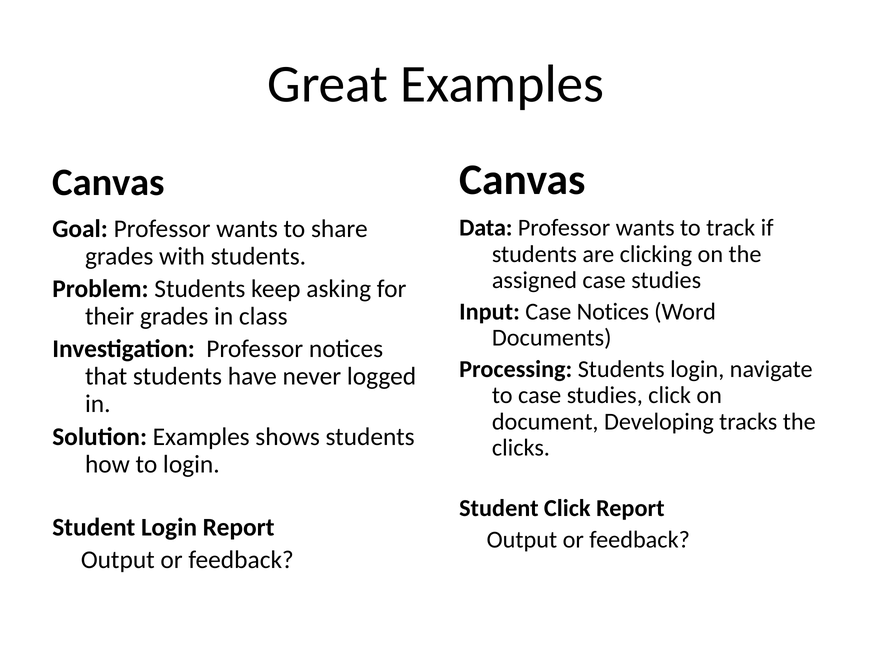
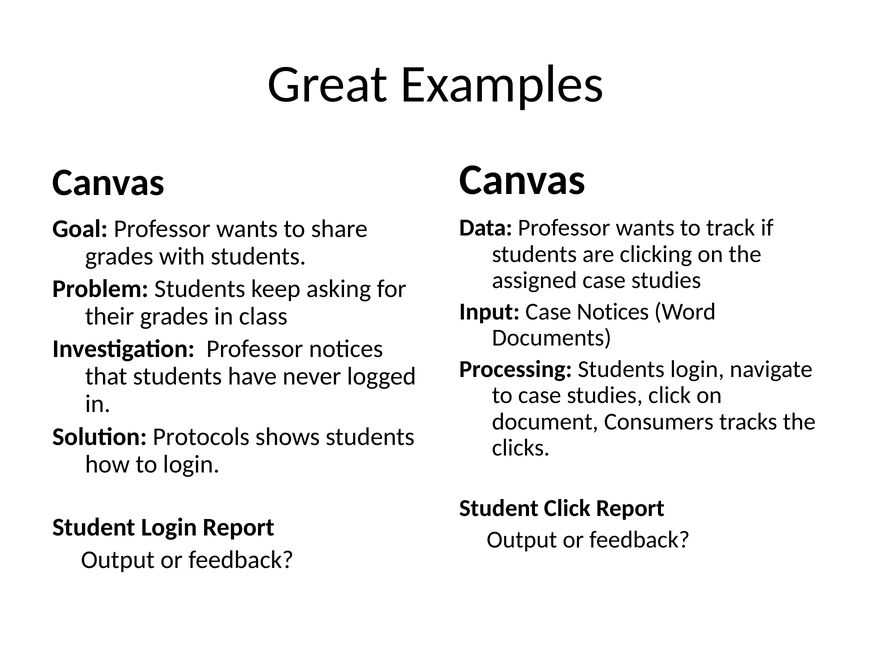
Developing: Developing -> Consumers
Solution Examples: Examples -> Protocols
